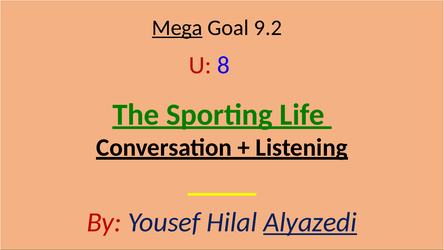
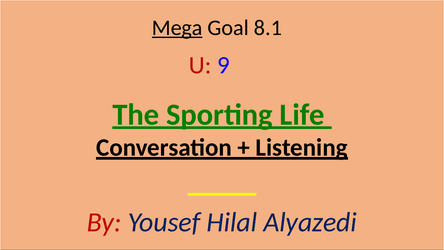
9.2: 9.2 -> 8.1
8: 8 -> 9
Alyazedi underline: present -> none
